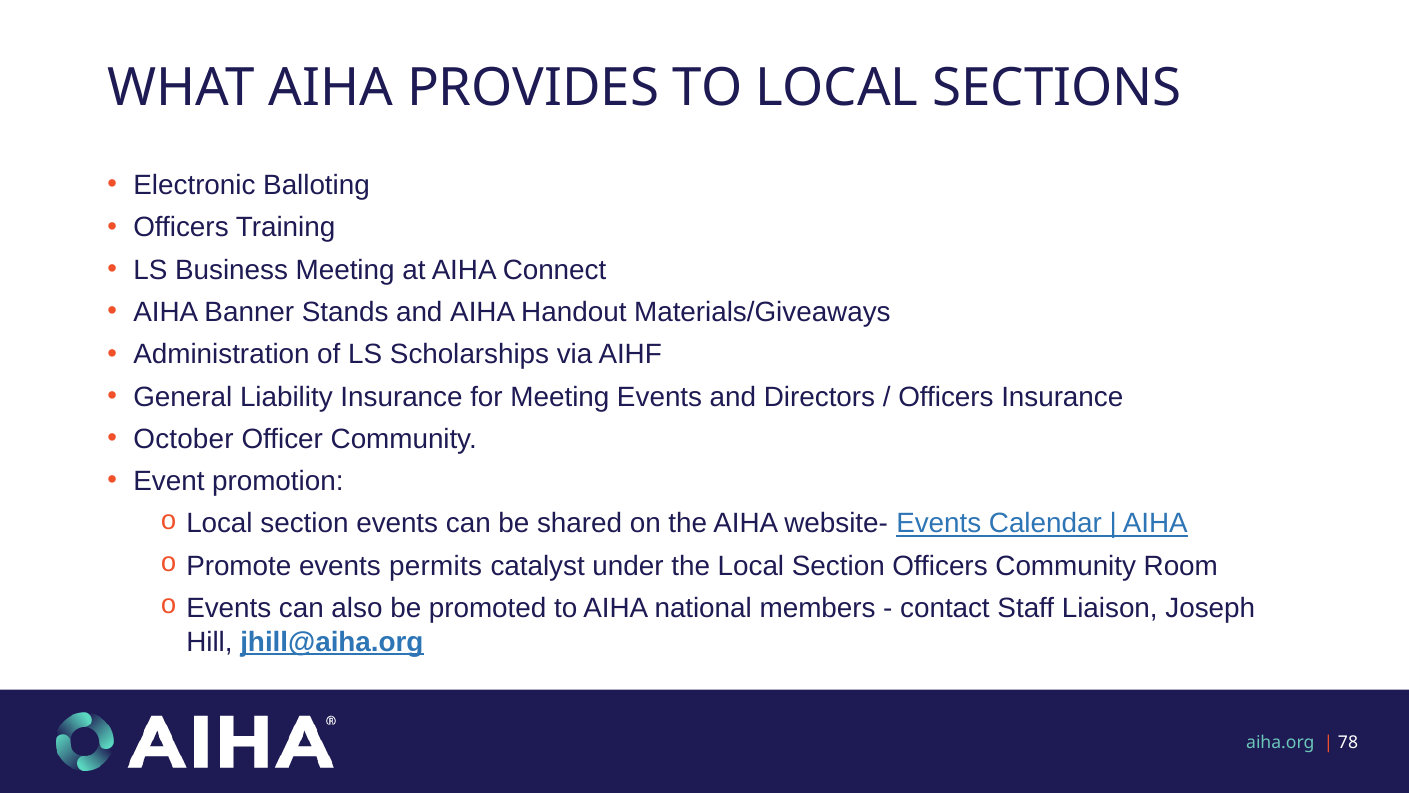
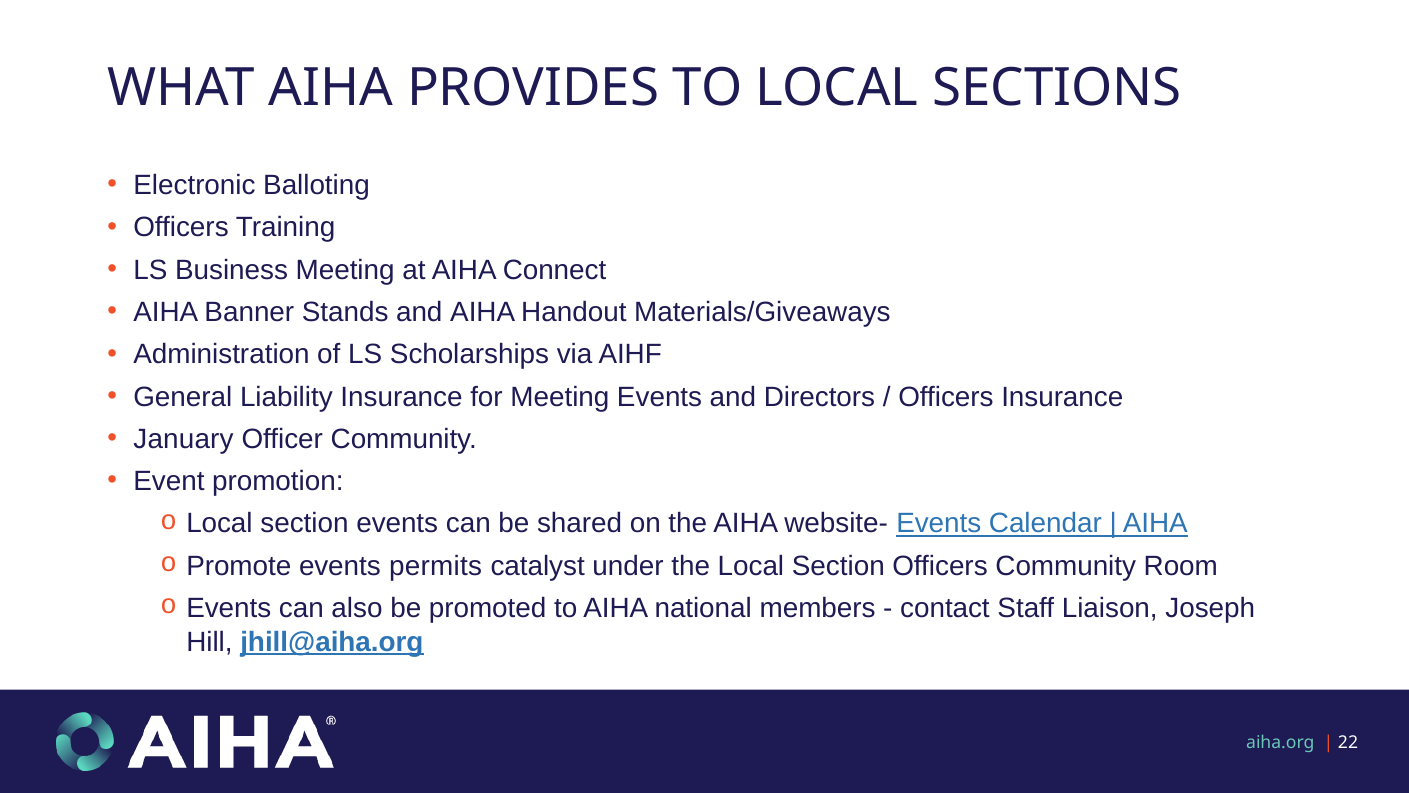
October: October -> January
78: 78 -> 22
